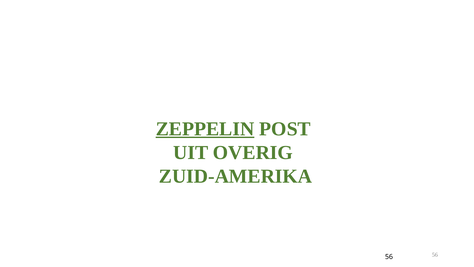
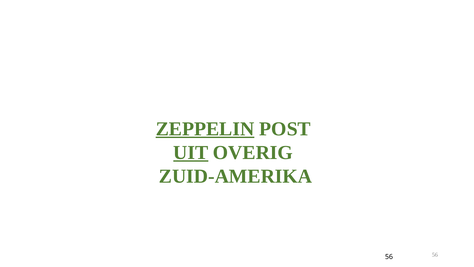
UIT underline: none -> present
